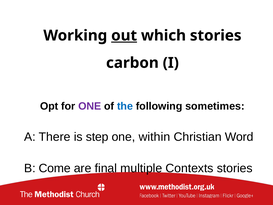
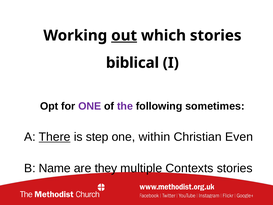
carbon: carbon -> biblical
the colour: blue -> purple
There underline: none -> present
Word: Word -> Even
Come: Come -> Name
final: final -> they
